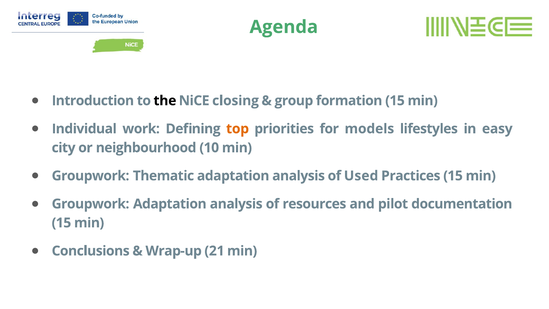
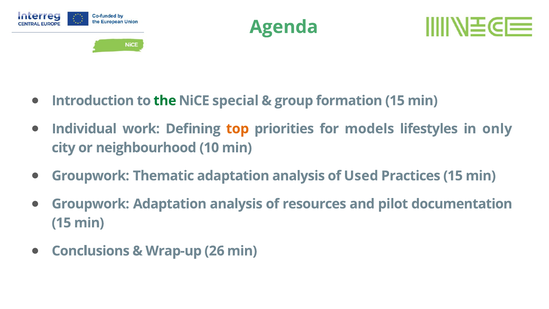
the colour: black -> green
closing: closing -> special
easy: easy -> only
21: 21 -> 26
